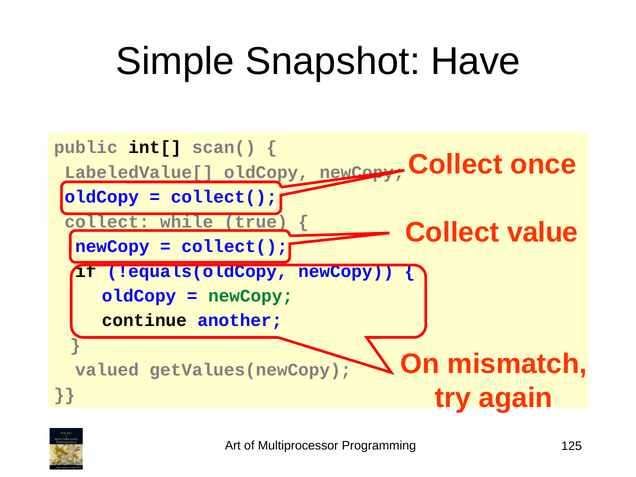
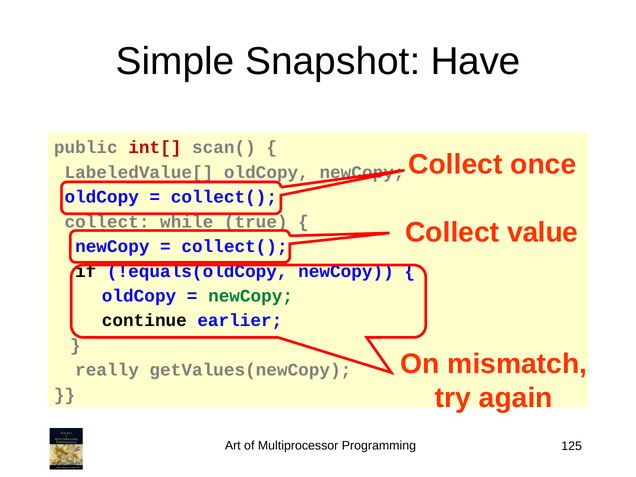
int[ colour: black -> red
another: another -> earlier
valued: valued -> really
